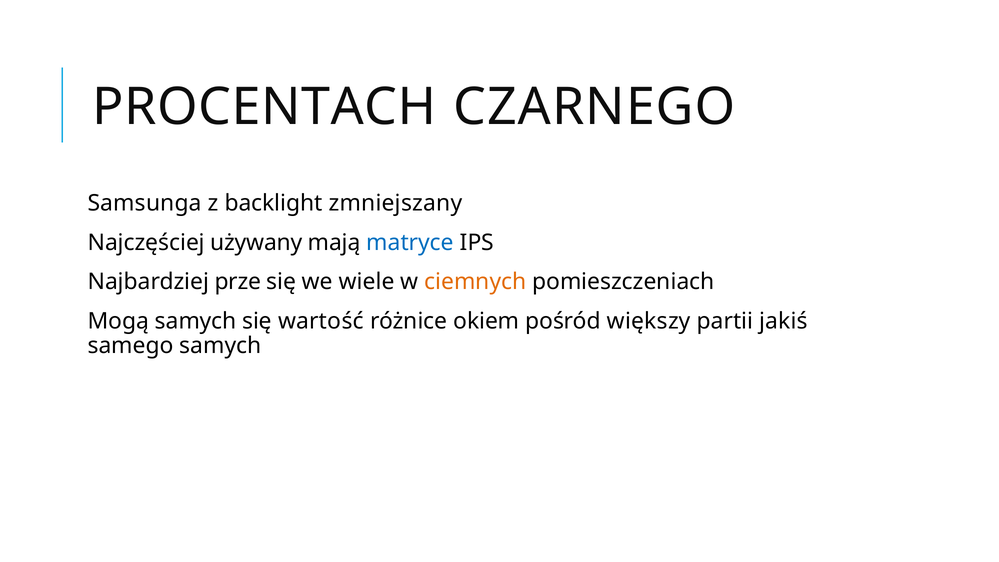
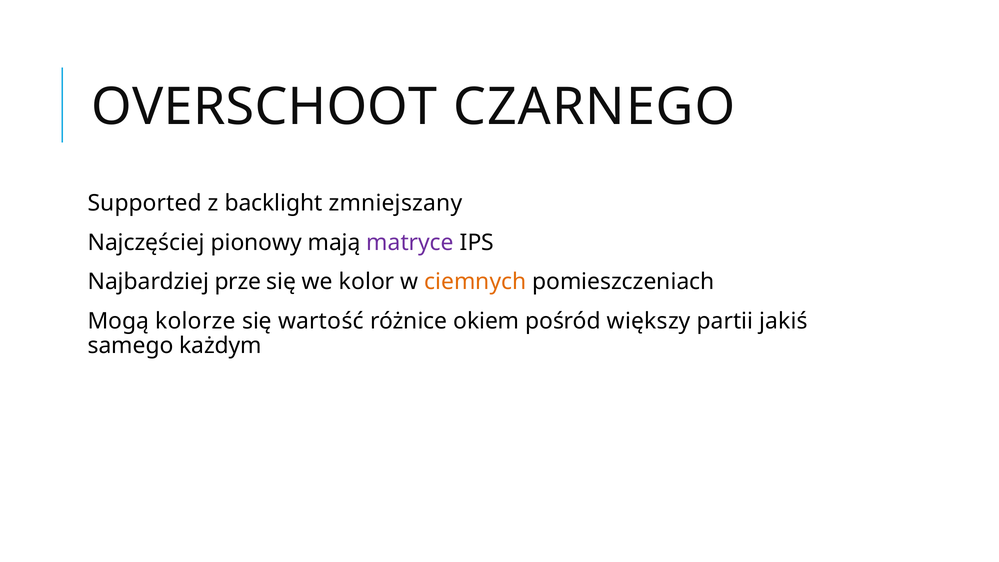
PROCENTACH: PROCENTACH -> OVERSCHOOT
Samsunga: Samsunga -> Supported
używany: używany -> pionowy
matryce colour: blue -> purple
wiele: wiele -> kolor
Mogą samych: samych -> kolorze
samego samych: samych -> każdym
